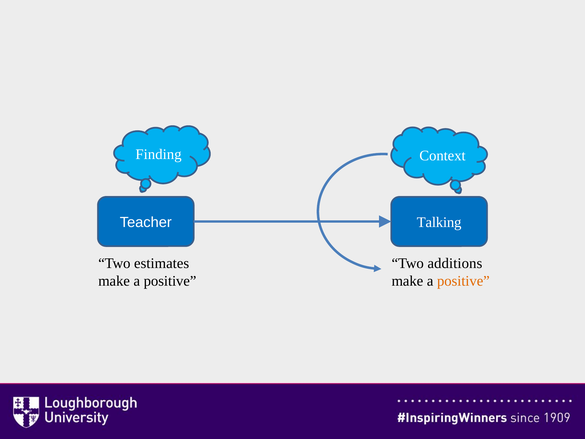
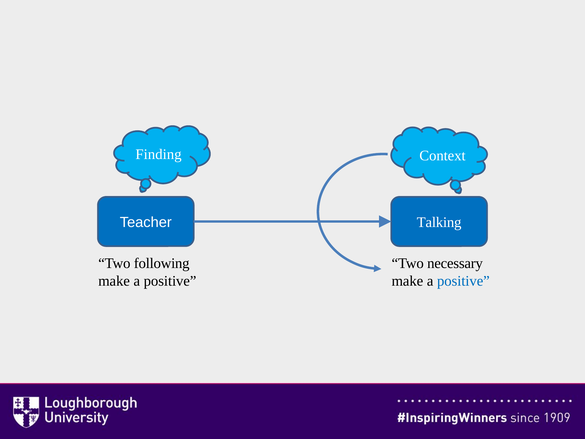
estimates: estimates -> following
additions: additions -> necessary
positive at (463, 281) colour: orange -> blue
